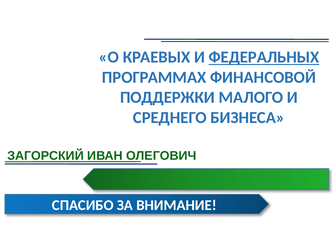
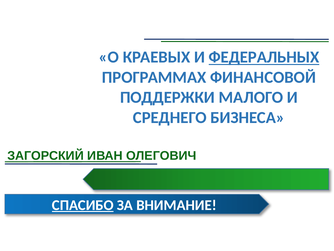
СПАСИБО underline: none -> present
